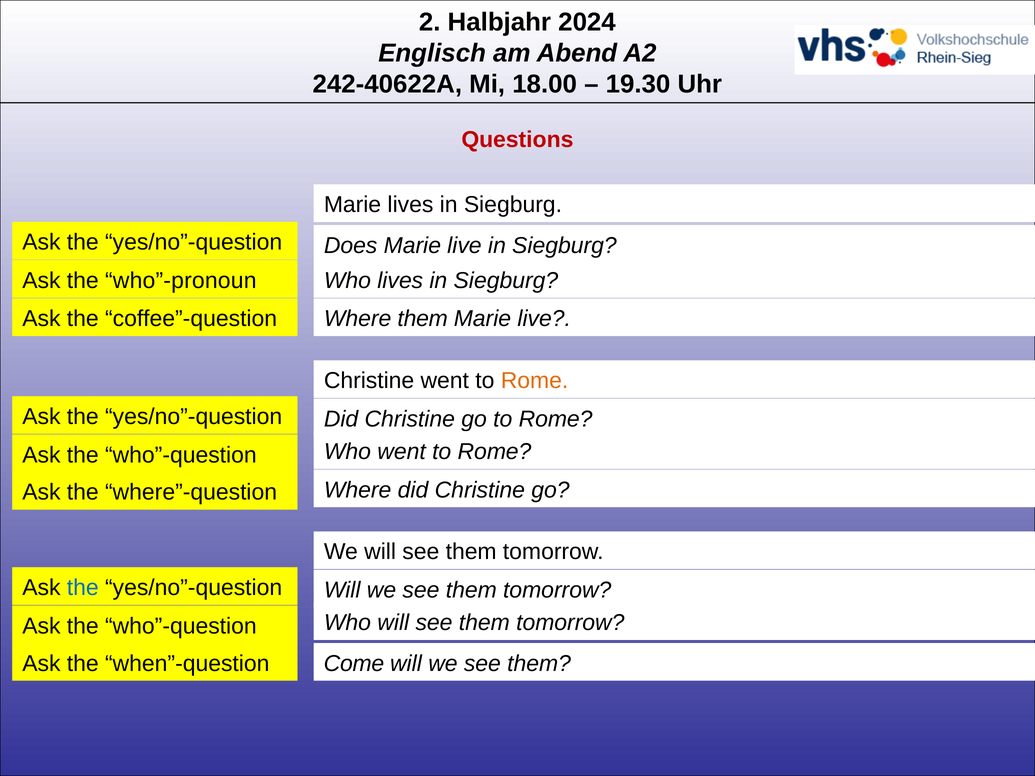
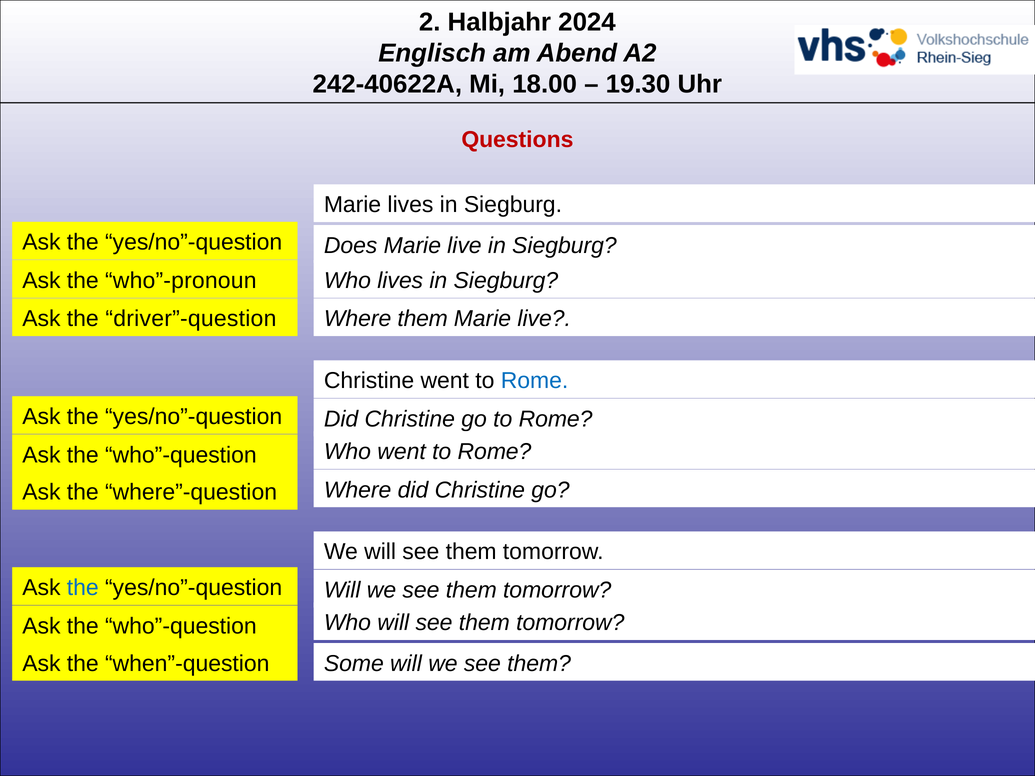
coffee”-question: coffee”-question -> driver”-question
Rome at (535, 381) colour: orange -> blue
Come: Come -> Some
